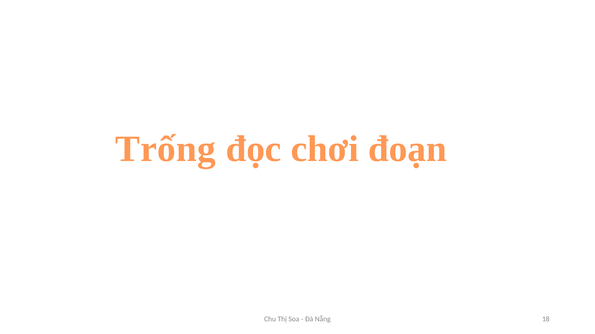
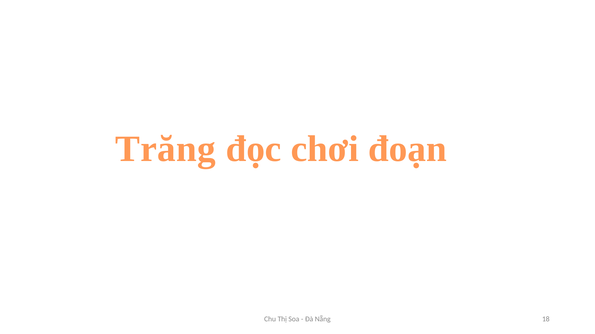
Trống: Trống -> Trăng
